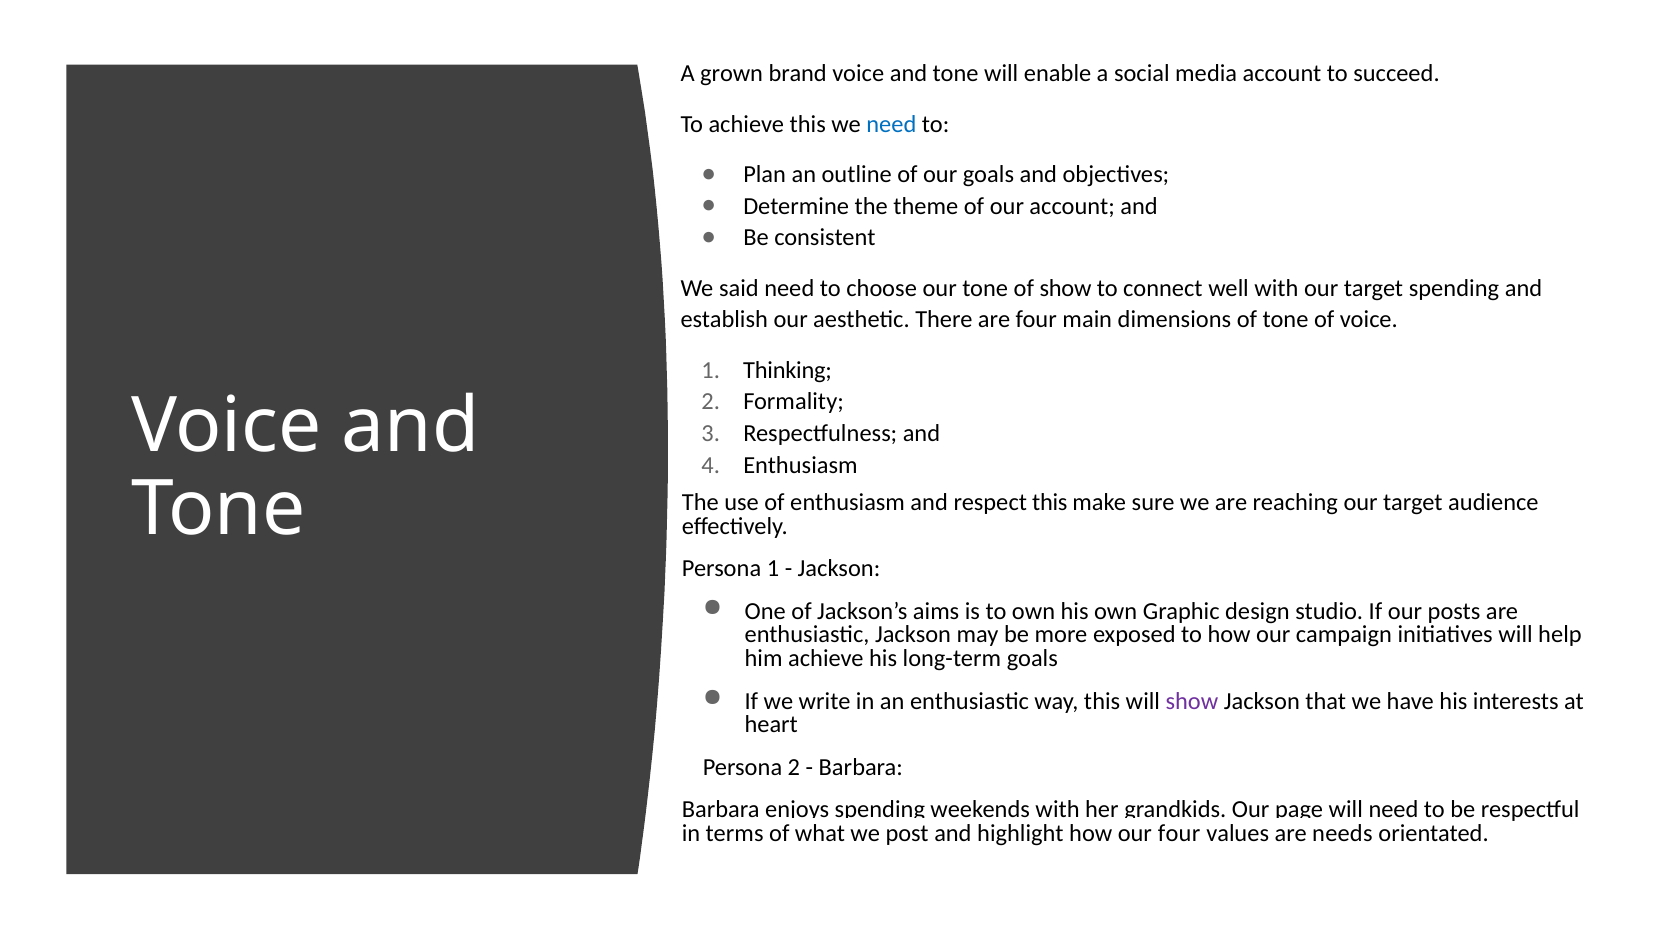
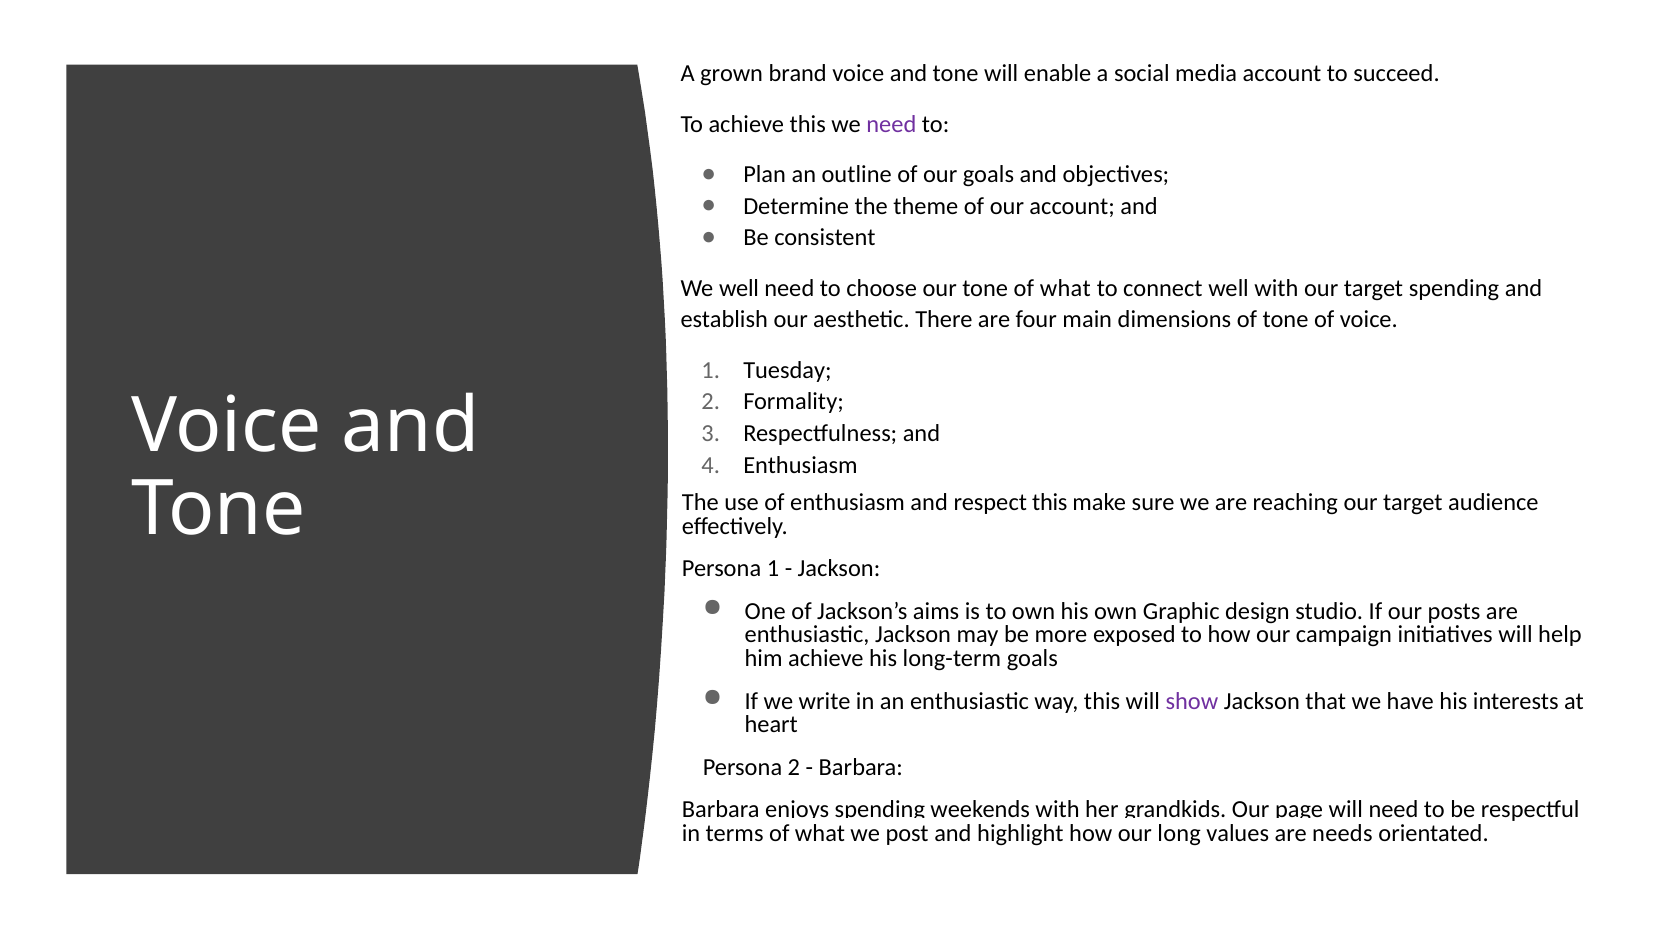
need at (891, 124) colour: blue -> purple
We said: said -> well
tone of show: show -> what
Thinking: Thinking -> Tuesday
our four: four -> long
